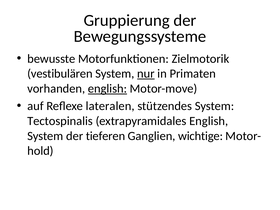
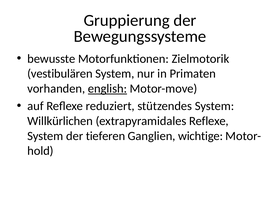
nur underline: present -> none
lateralen: lateralen -> reduziert
Tectospinalis: Tectospinalis -> Willkürlichen
extrapyramidales English: English -> Reflexe
